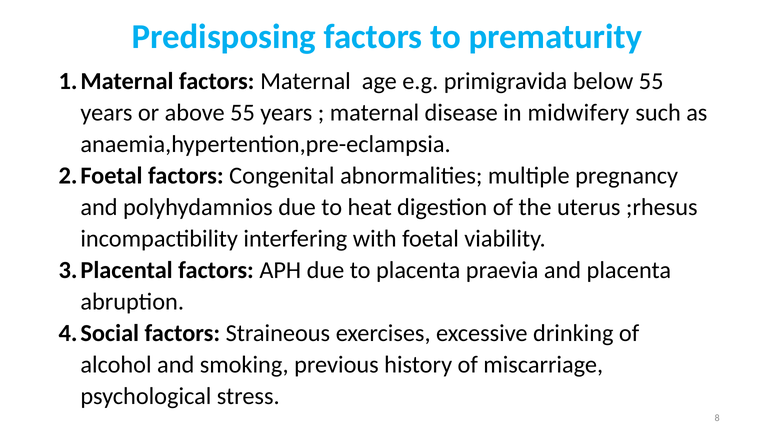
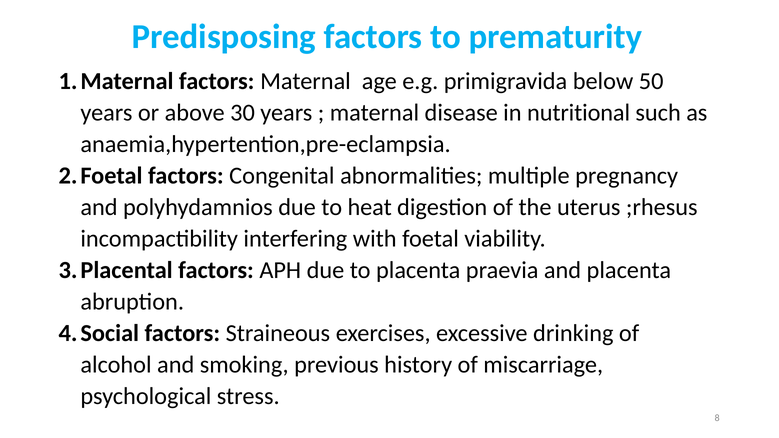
below 55: 55 -> 50
above 55: 55 -> 30
midwifery: midwifery -> nutritional
